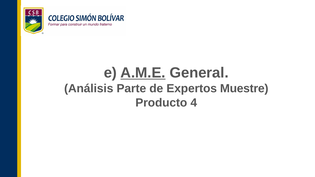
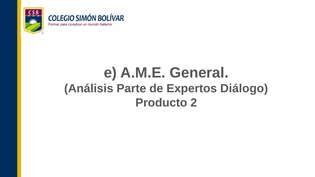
A.M.E underline: present -> none
Muestre: Muestre -> Diálogo
4: 4 -> 2
